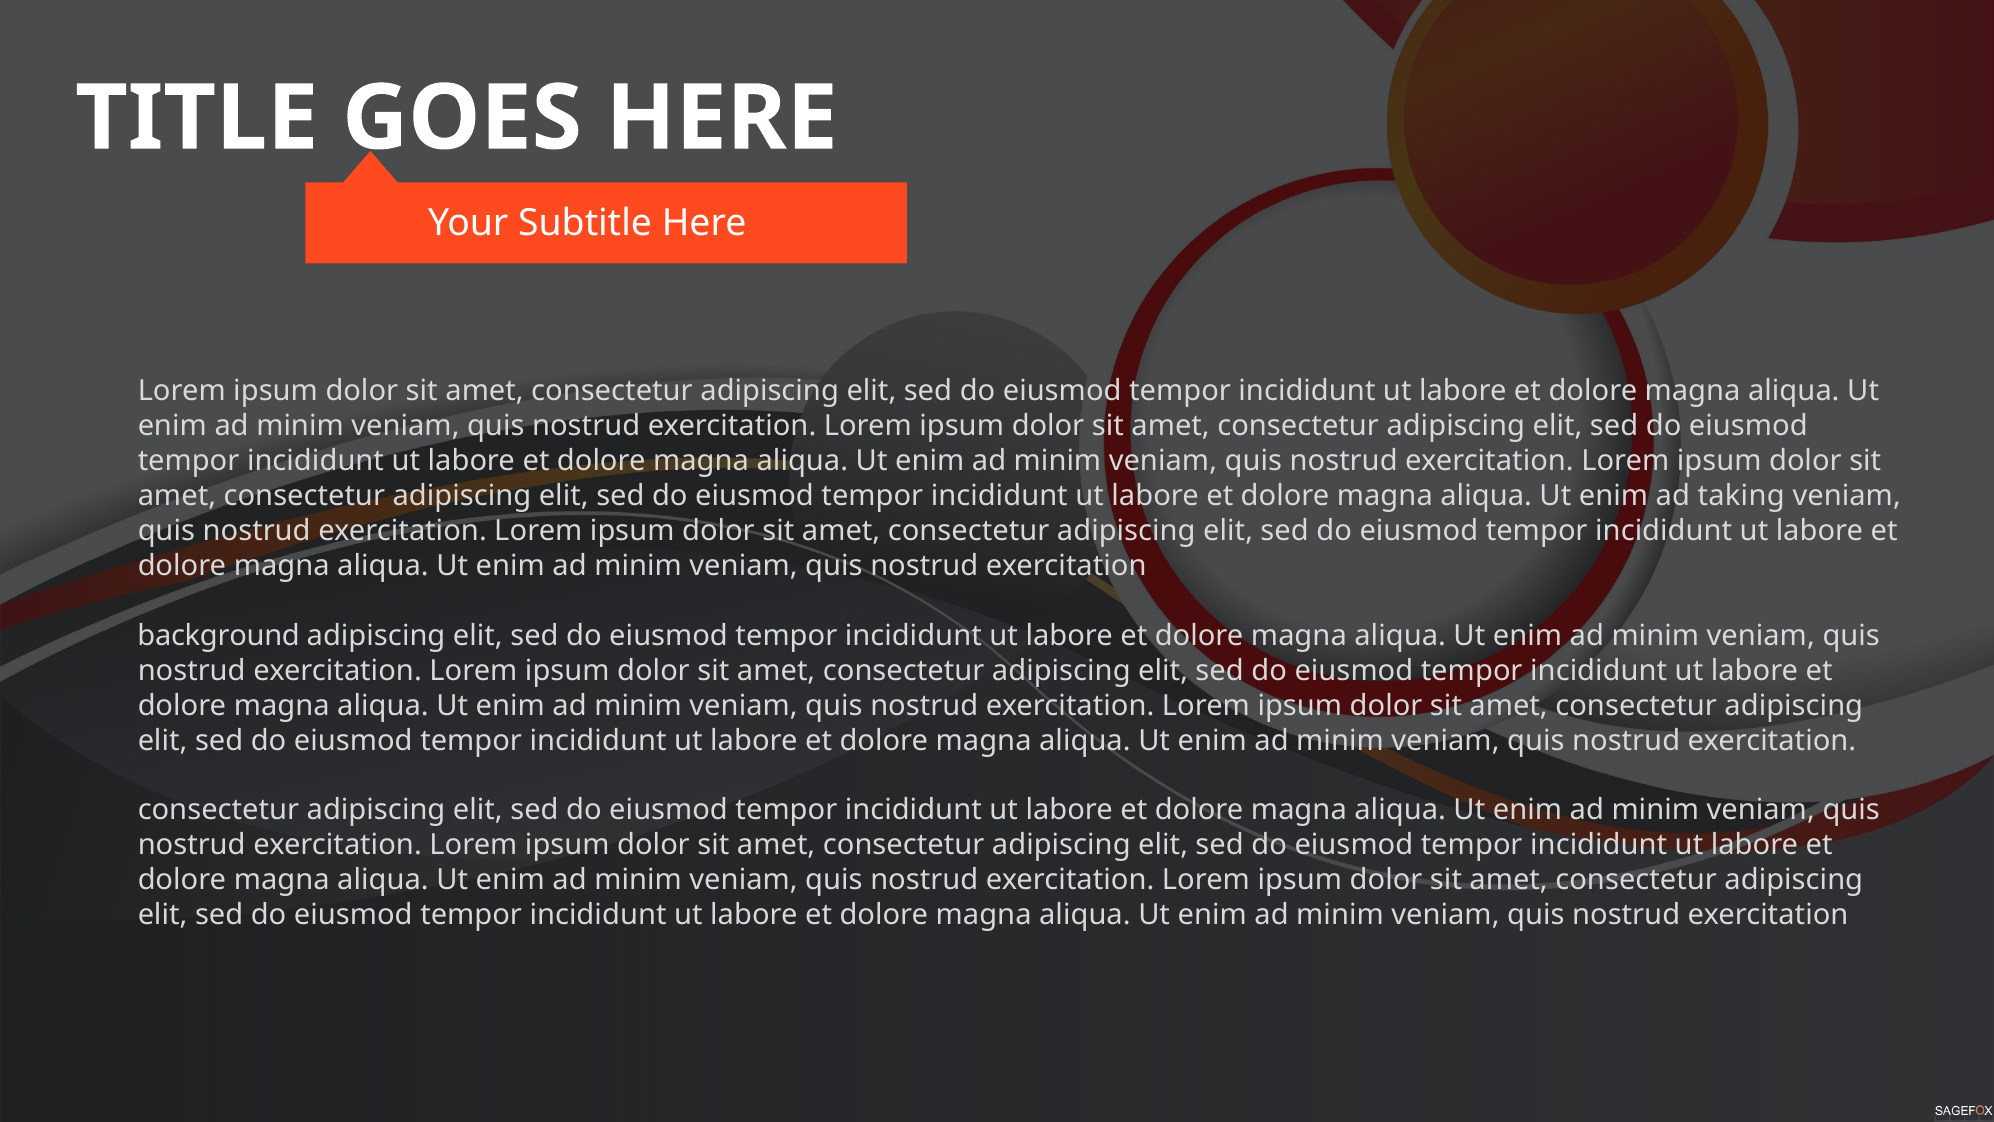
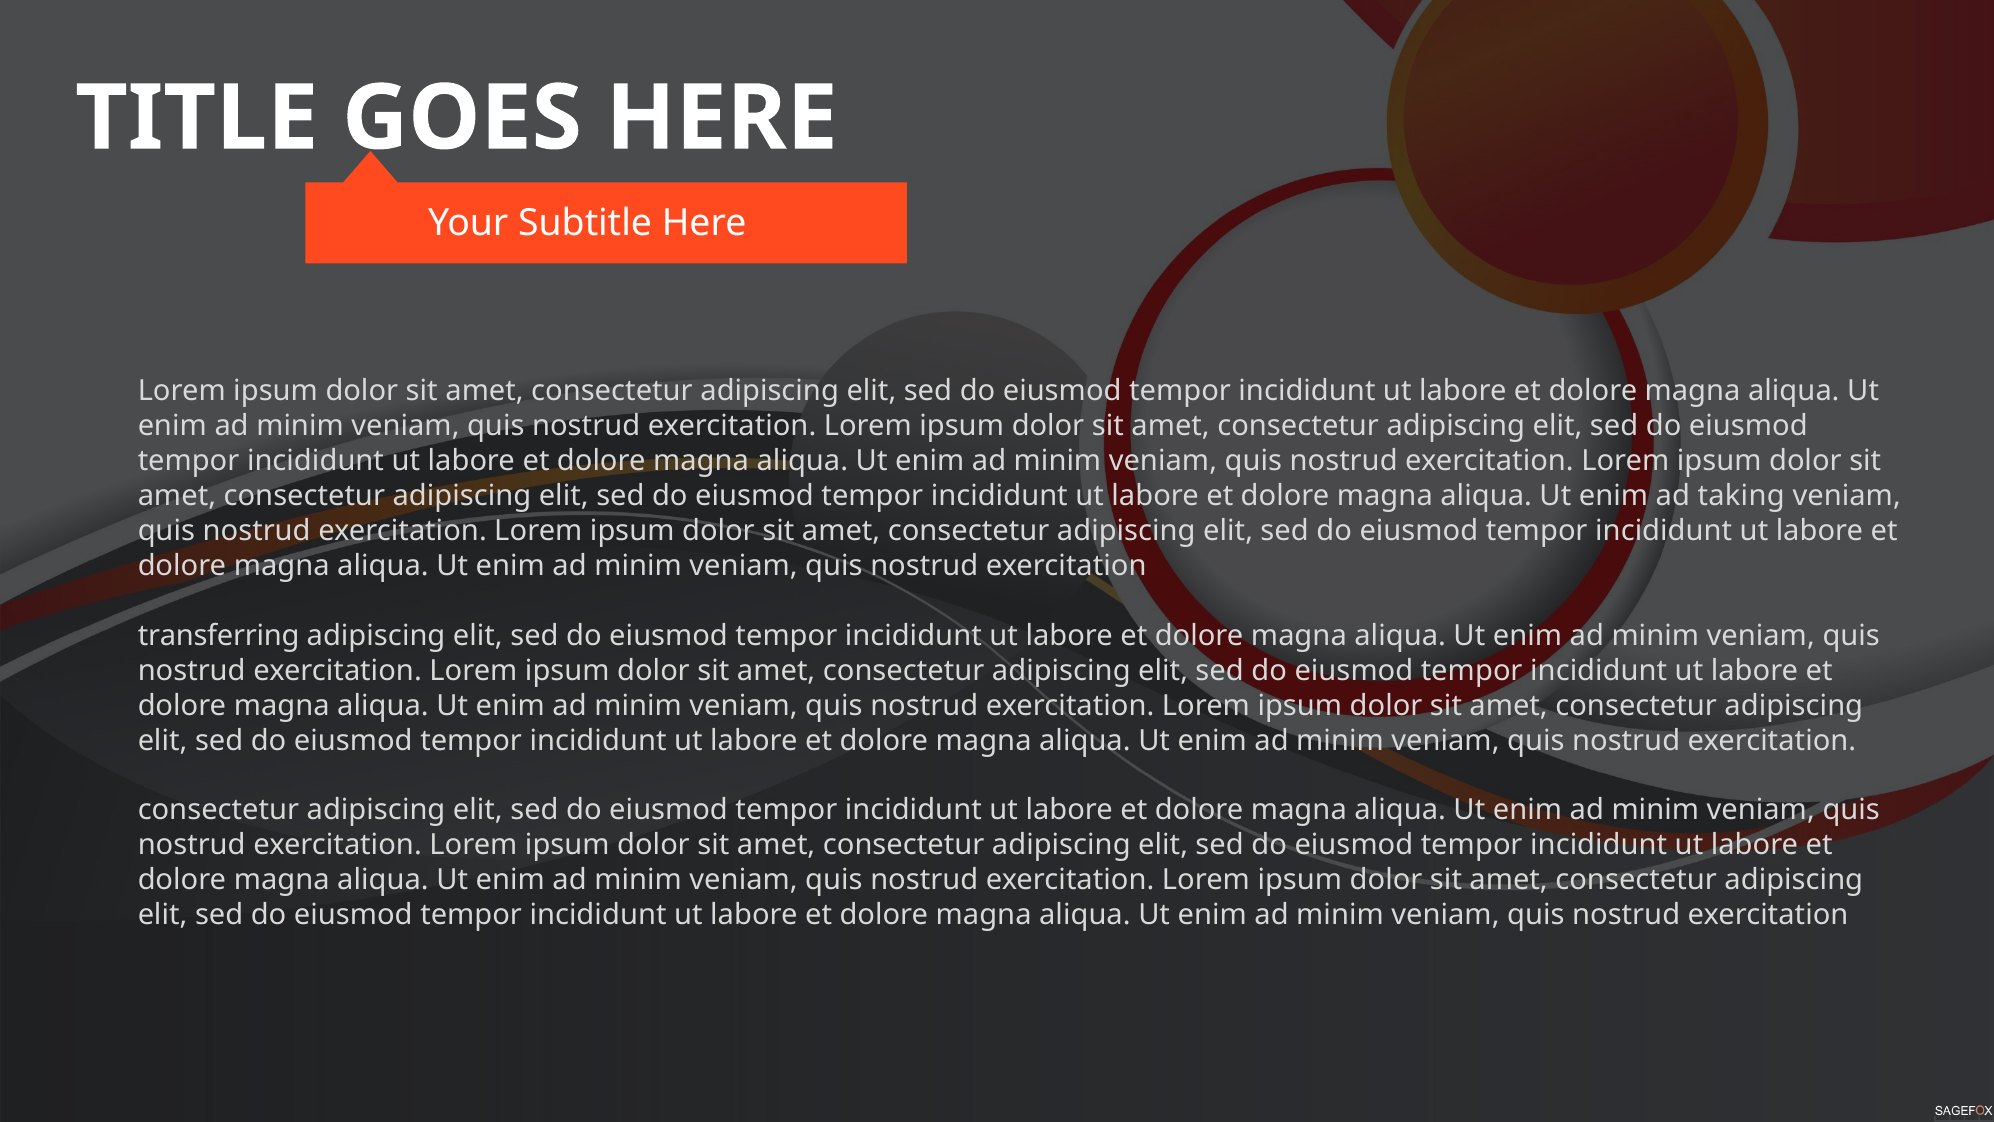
background: background -> transferring
